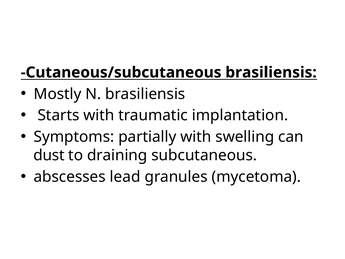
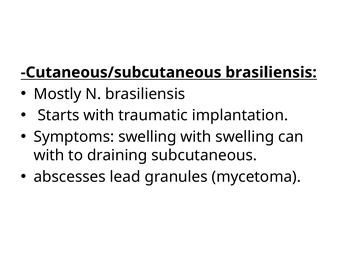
Symptoms partially: partially -> swelling
dust at (49, 155): dust -> with
